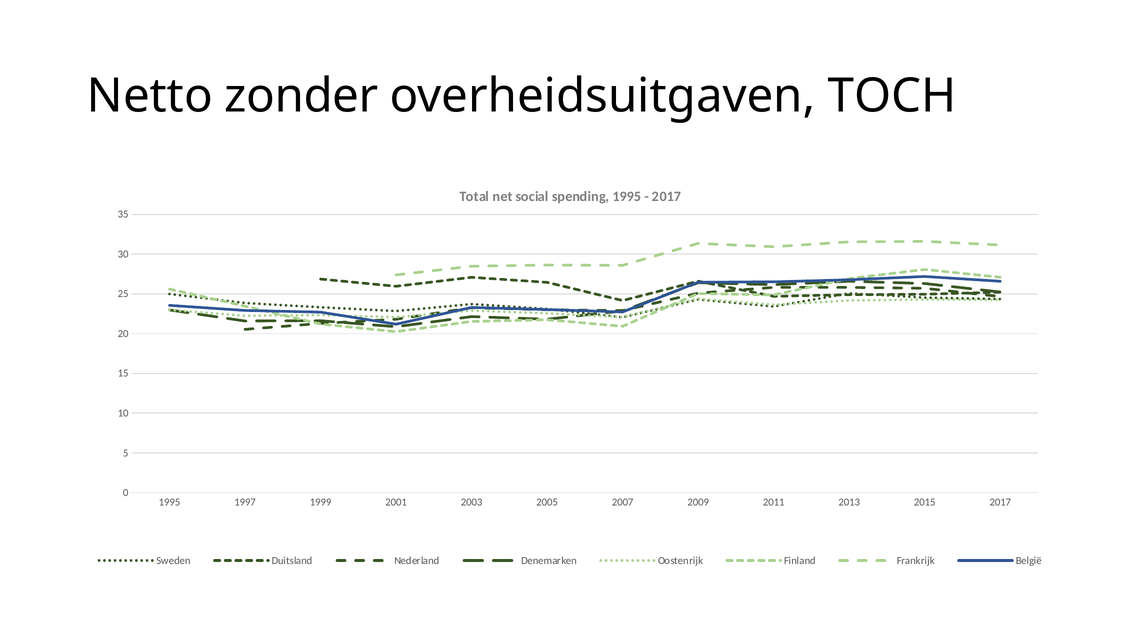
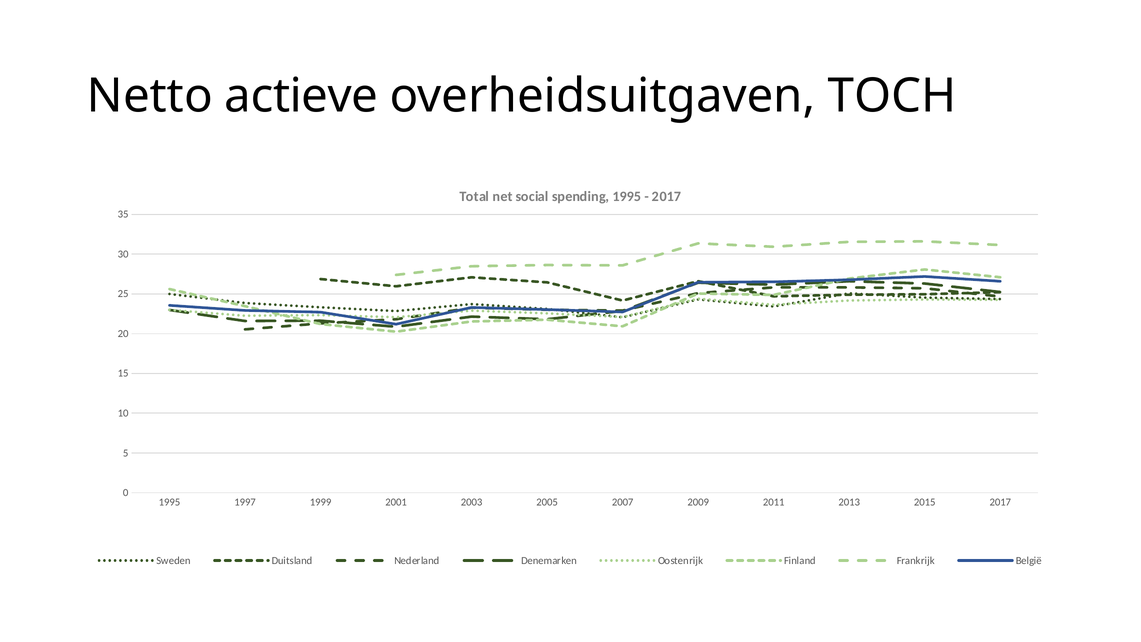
zonder: zonder -> actieve
